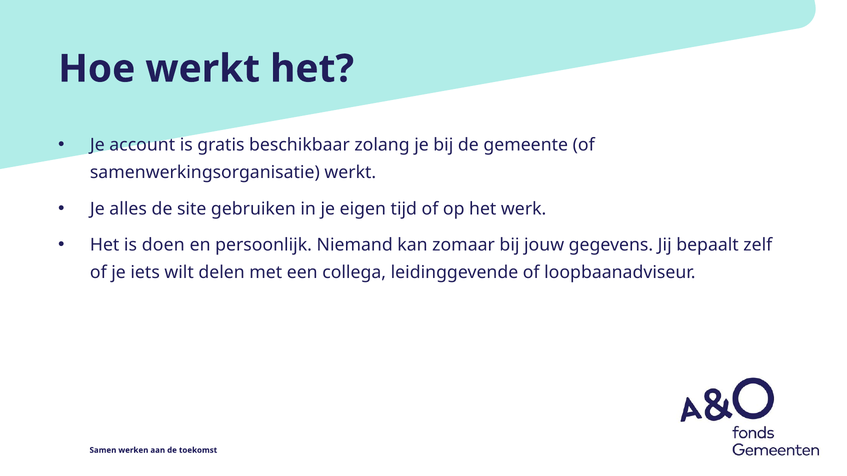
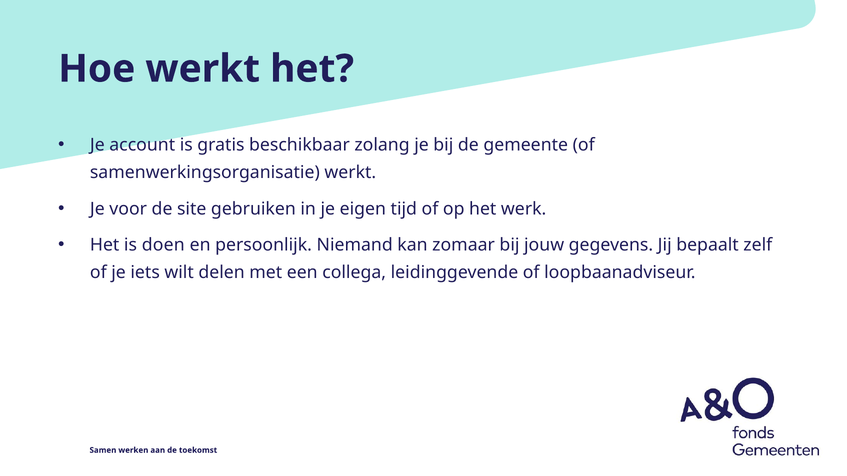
alles: alles -> voor
